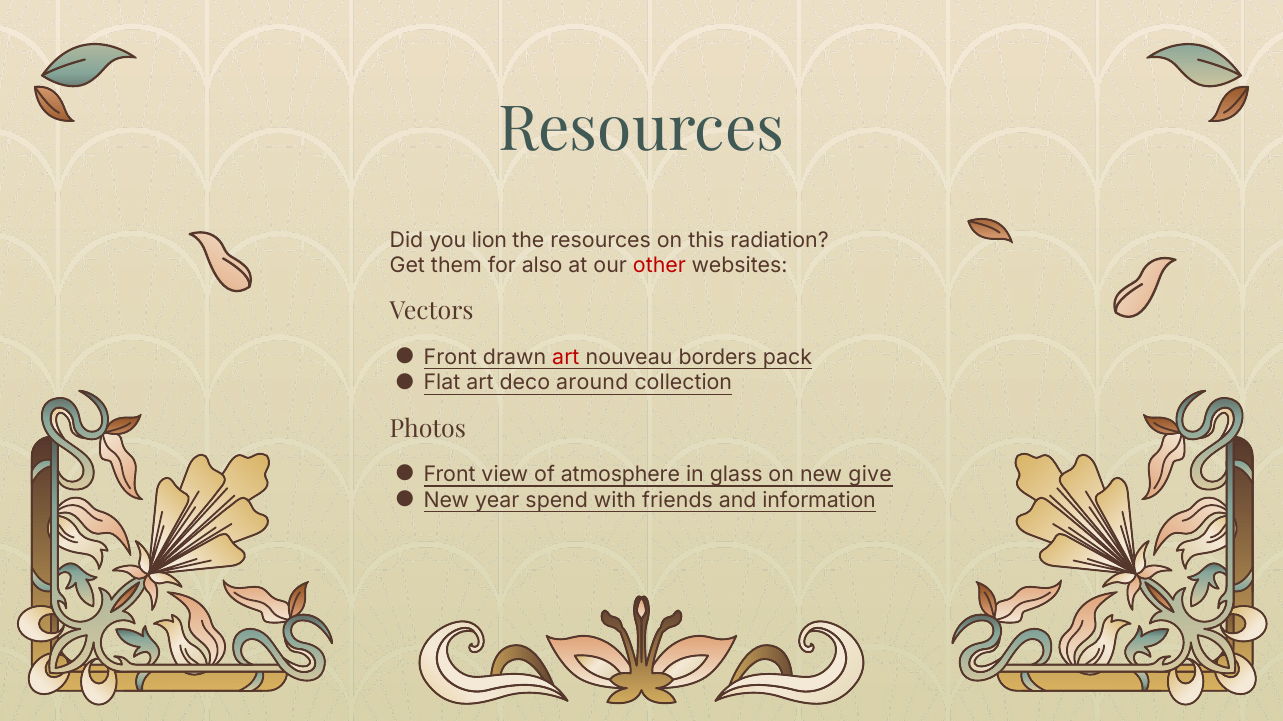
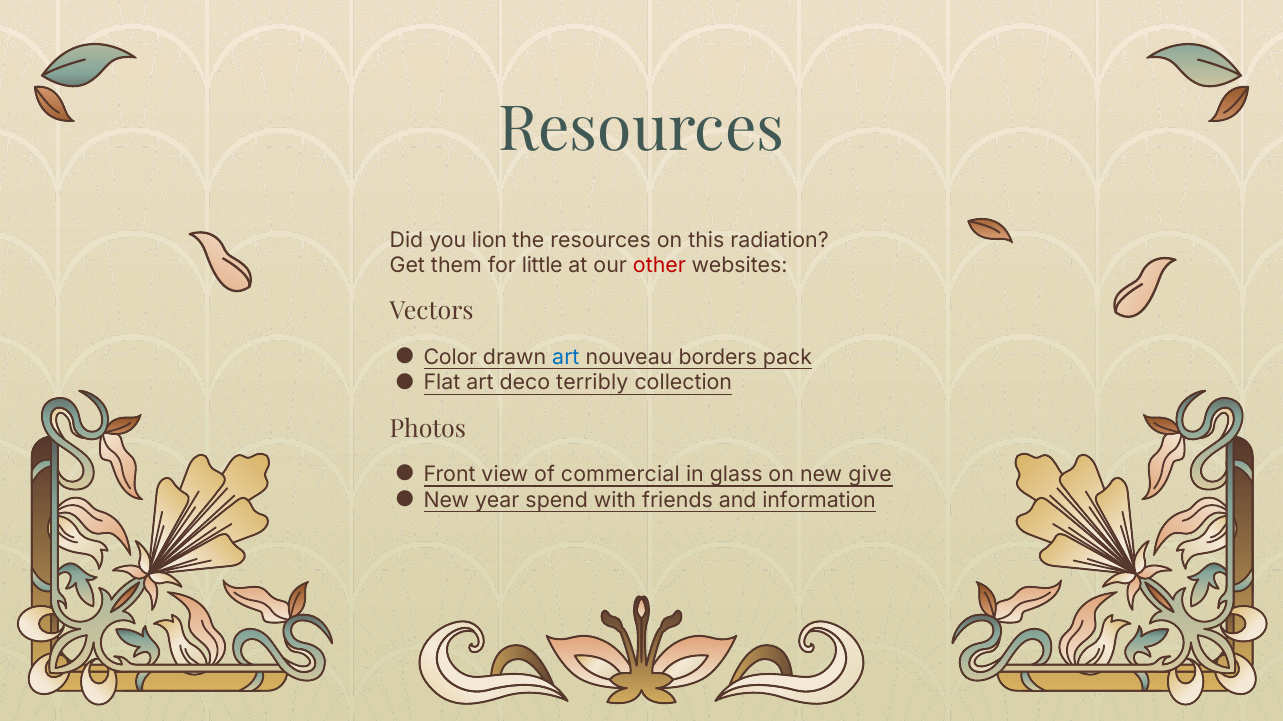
also: also -> little
Front at (450, 357): Front -> Color
art at (566, 357) colour: red -> blue
around: around -> terribly
atmosphere: atmosphere -> commercial
